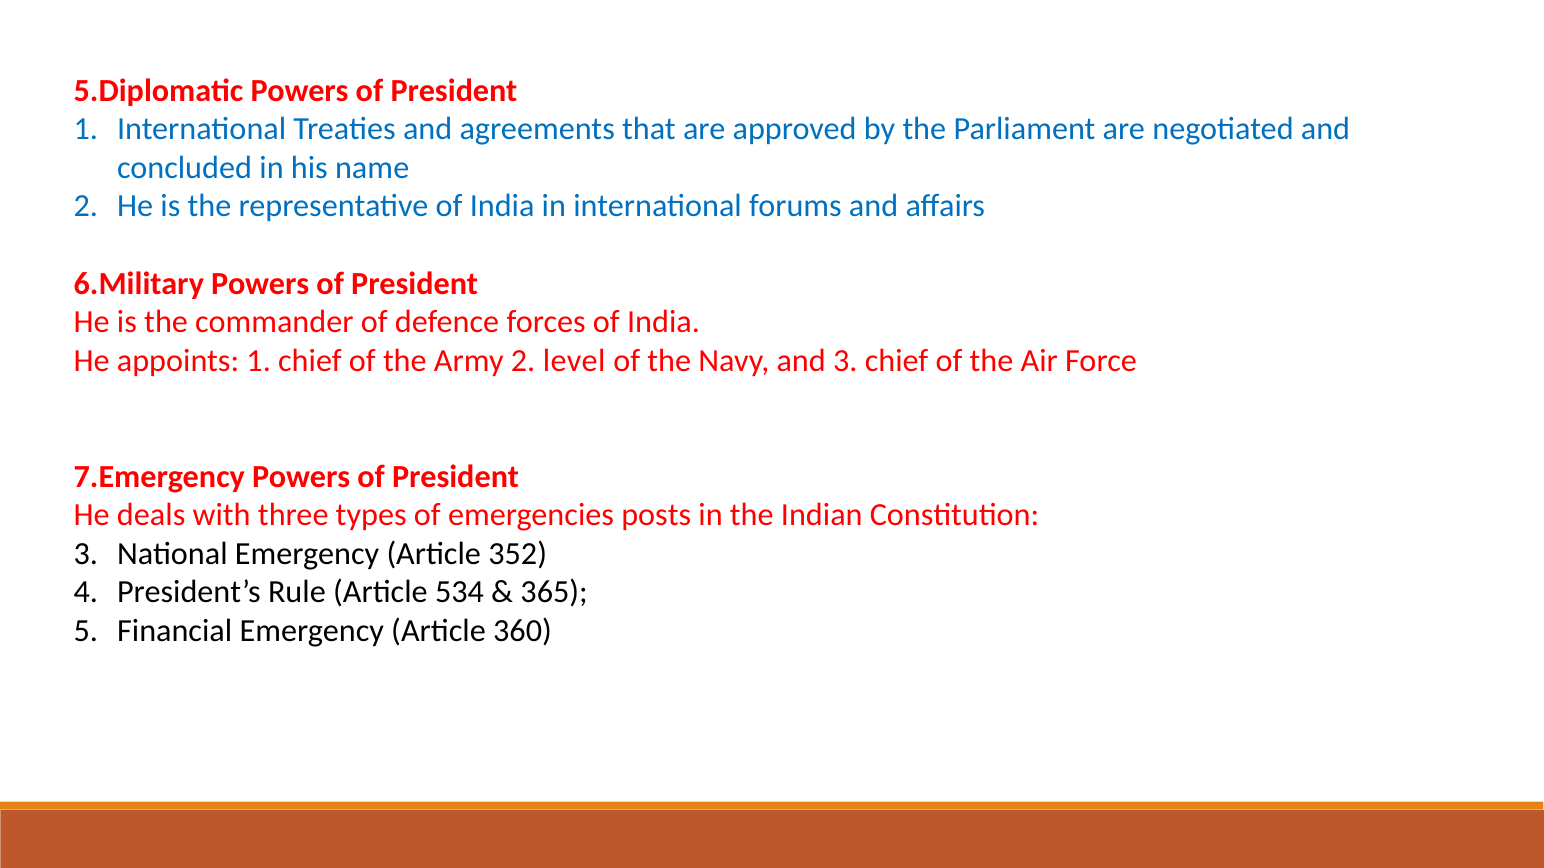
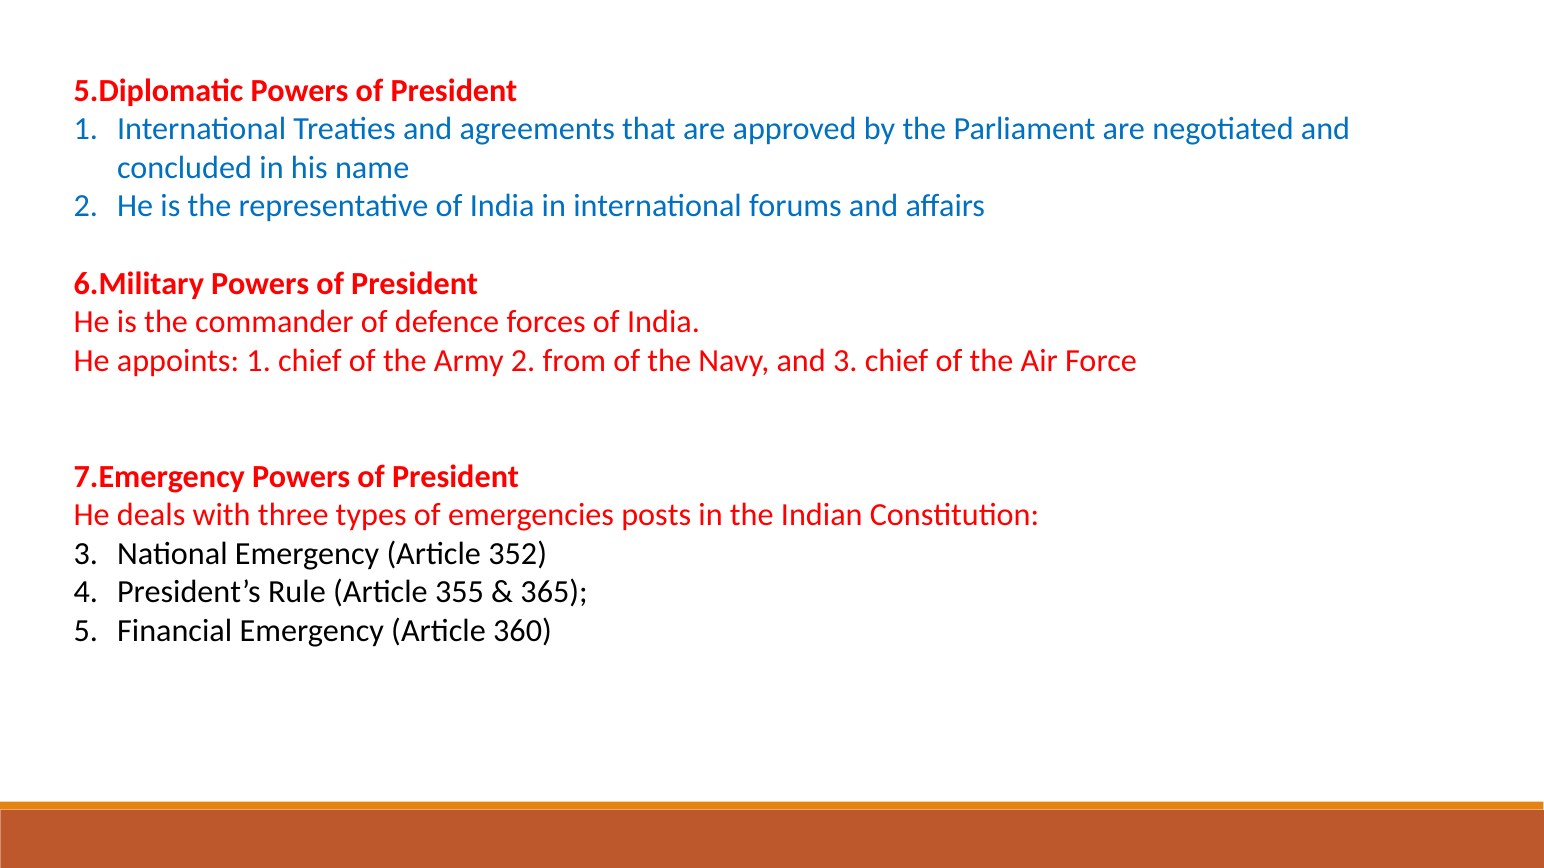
level: level -> from
534: 534 -> 355
